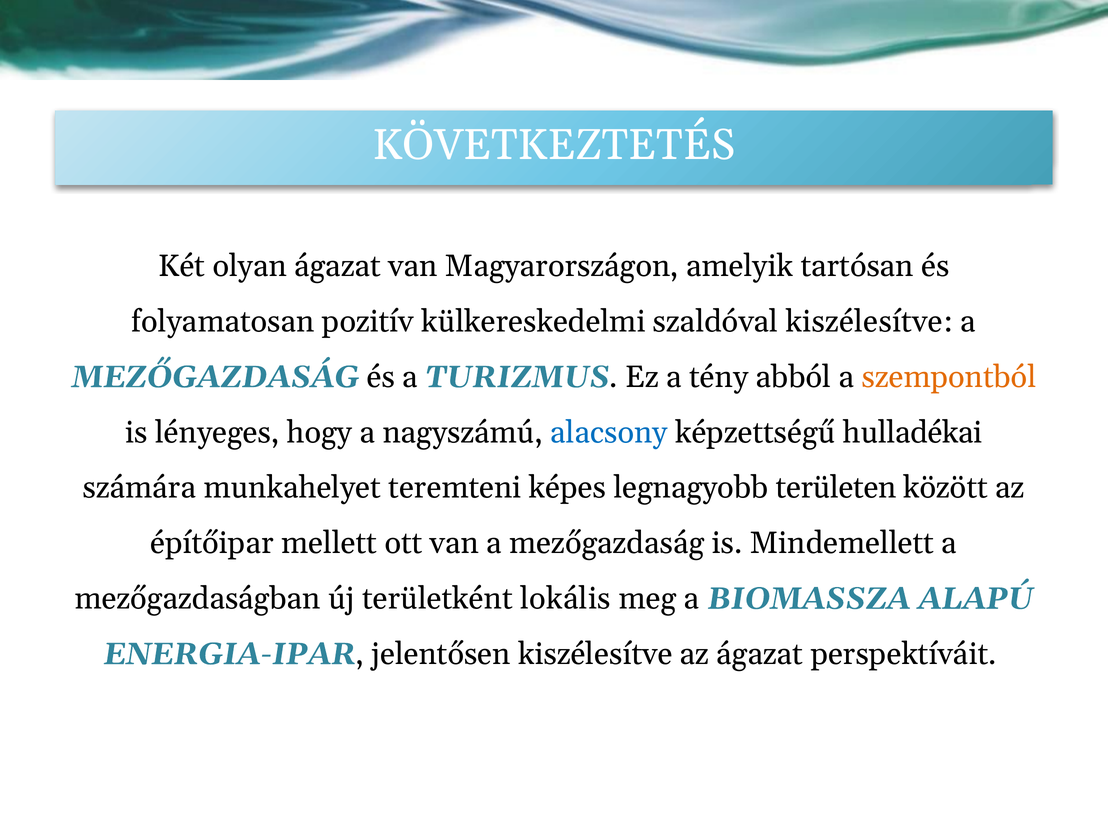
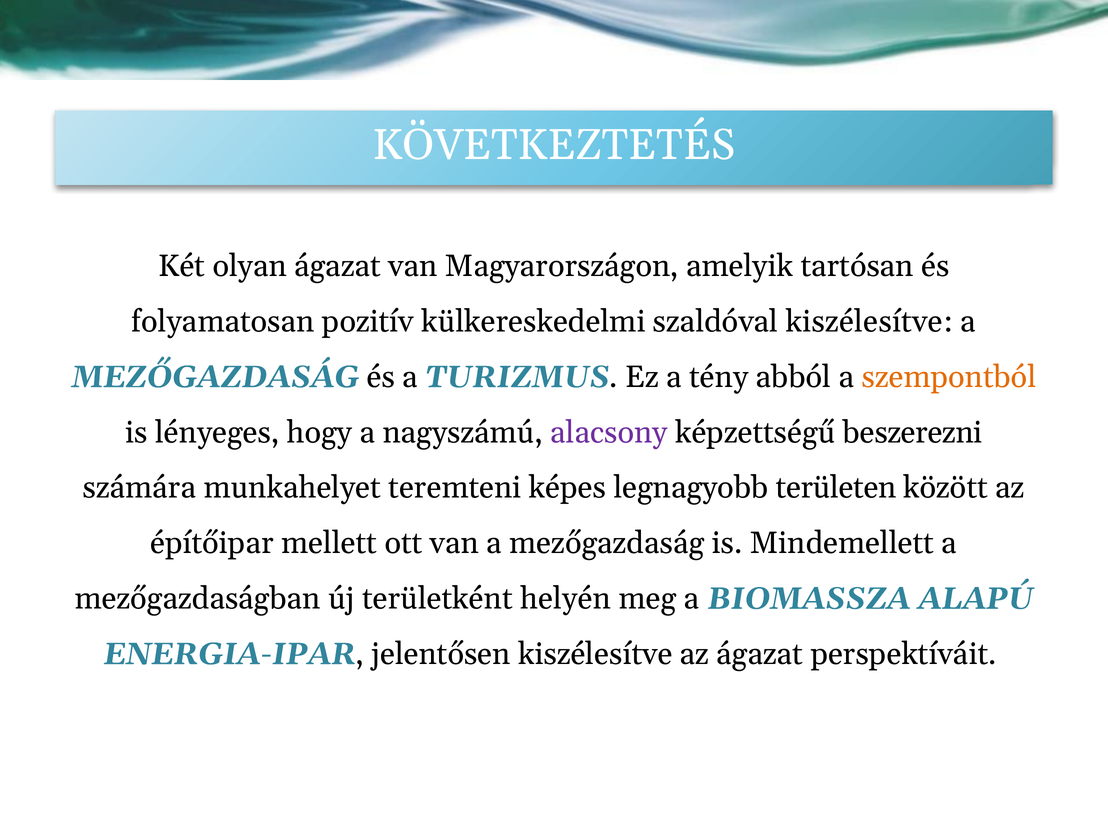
alacsony colour: blue -> purple
hulladékai: hulladékai -> beszerezni
lokális: lokális -> helyén
